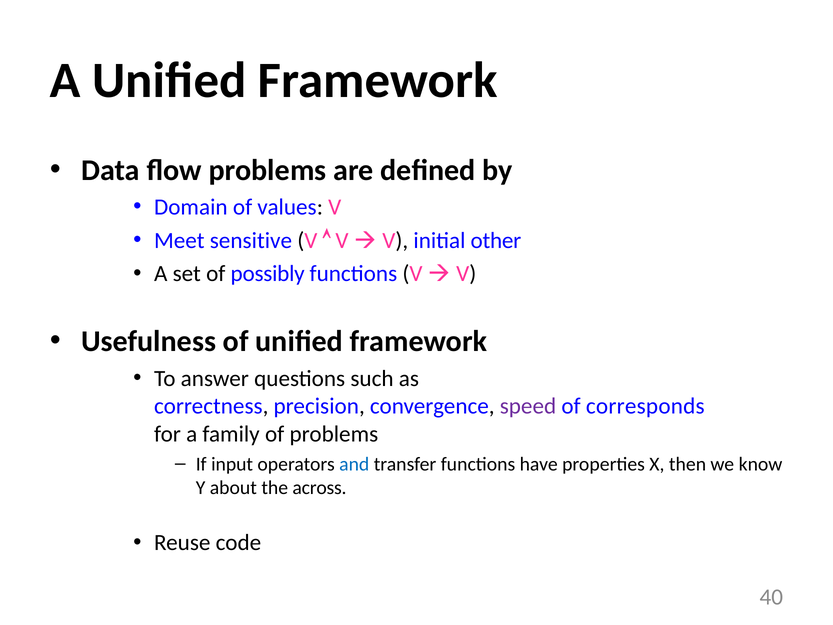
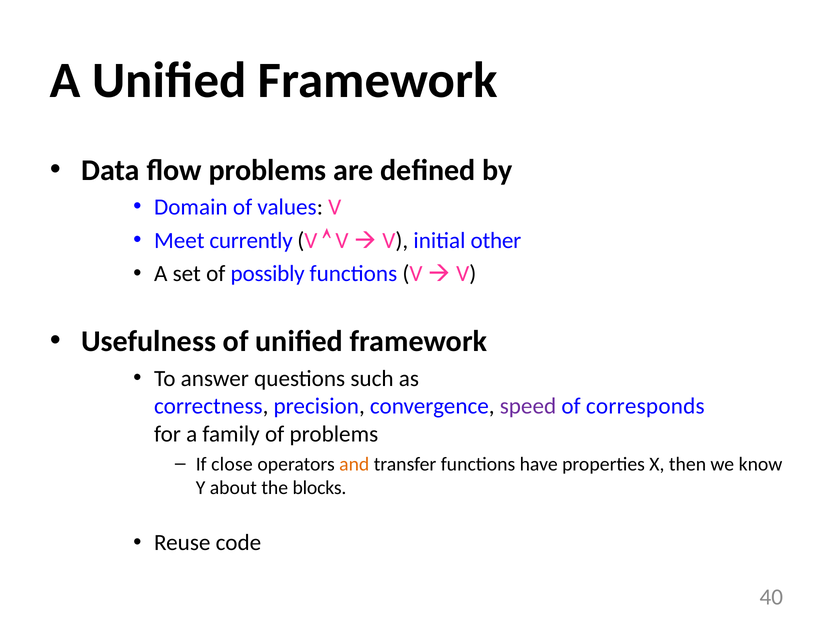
sensitive: sensitive -> currently
input: input -> close
and colour: blue -> orange
across: across -> blocks
